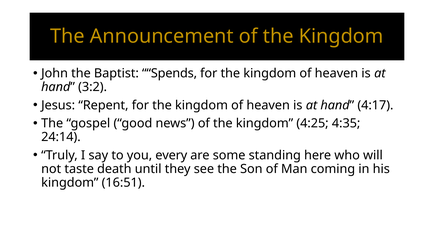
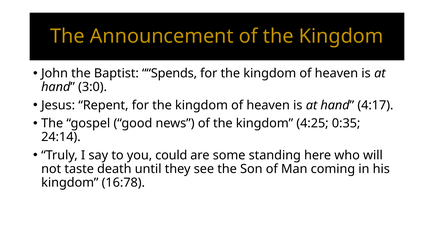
3:2: 3:2 -> 3:0
4:35: 4:35 -> 0:35
every: every -> could
16:51: 16:51 -> 16:78
